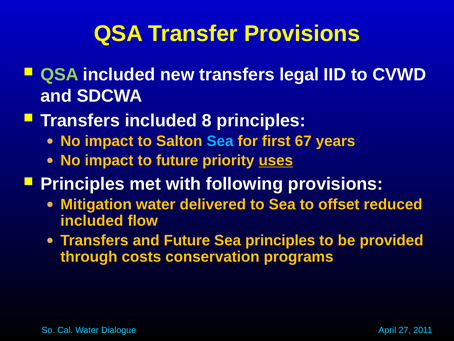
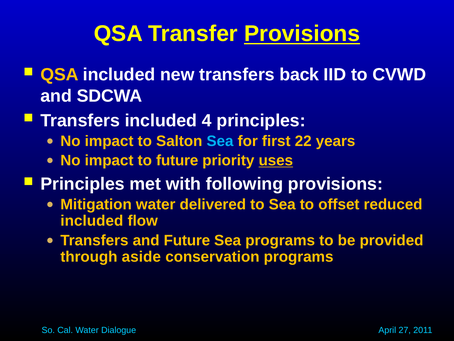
Provisions at (302, 34) underline: none -> present
QSA at (60, 75) colour: light green -> yellow
legal: legal -> back
8: 8 -> 4
67: 67 -> 22
Sea principles: principles -> programs
costs: costs -> aside
